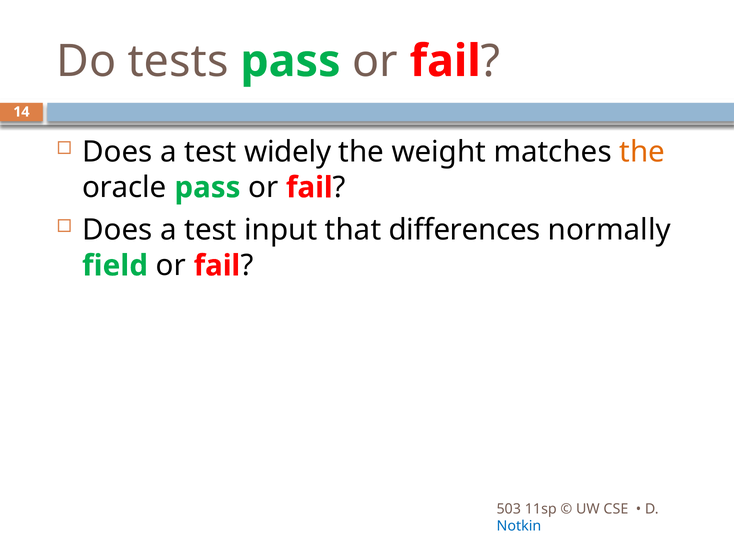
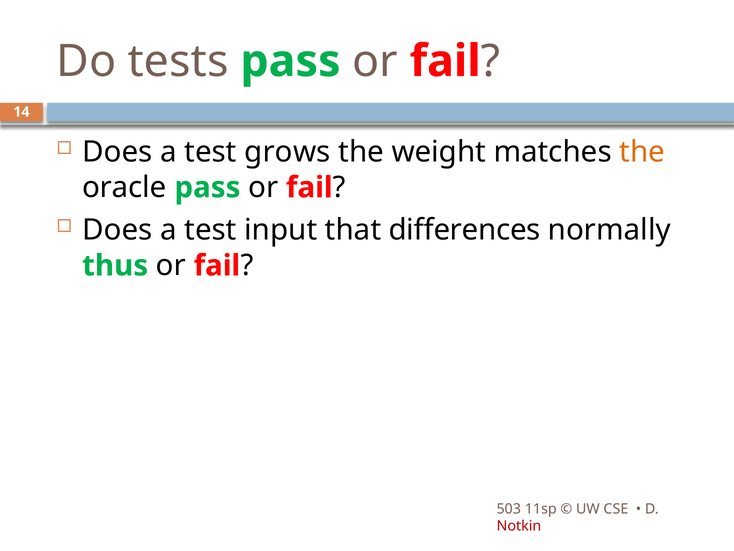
widely: widely -> grows
field: field -> thus
Notkin colour: blue -> red
